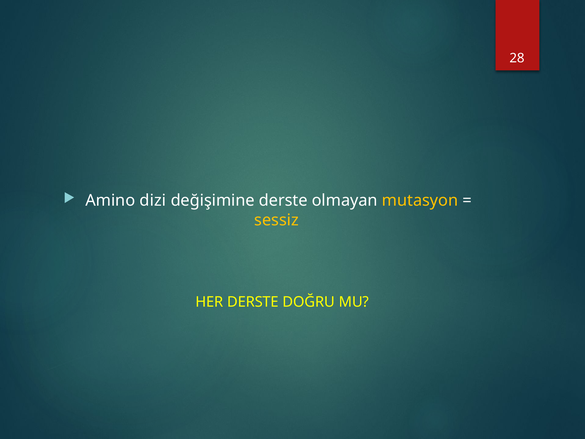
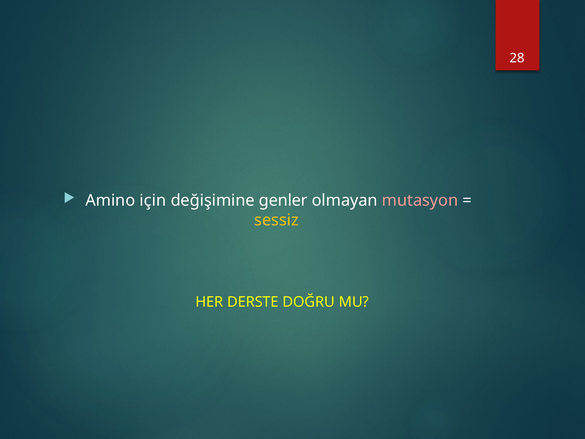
dizi: dizi -> için
değişimine derste: derste -> genler
mutasyon colour: yellow -> pink
